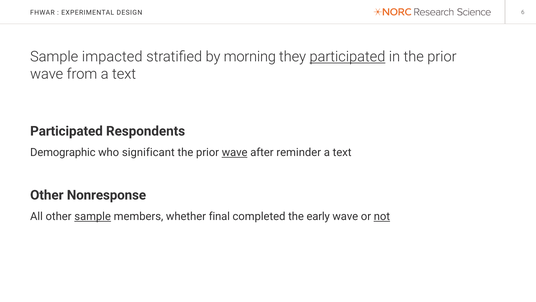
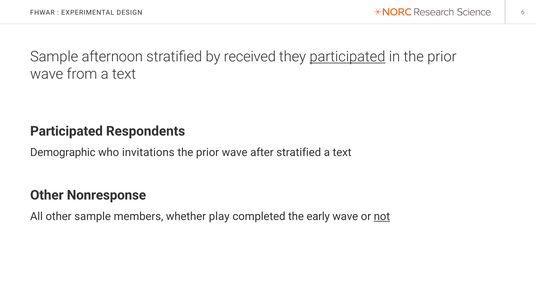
impacted: impacted -> afternoon
morning: morning -> received
significant: significant -> invitations
wave at (235, 152) underline: present -> none
after reminder: reminder -> stratified
sample at (93, 216) underline: present -> none
final: final -> play
